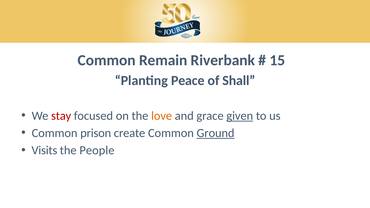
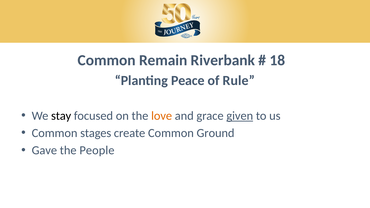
15: 15 -> 18
Shall: Shall -> Rule
stay colour: red -> black
prison: prison -> stages
Ground underline: present -> none
Visits: Visits -> Gave
